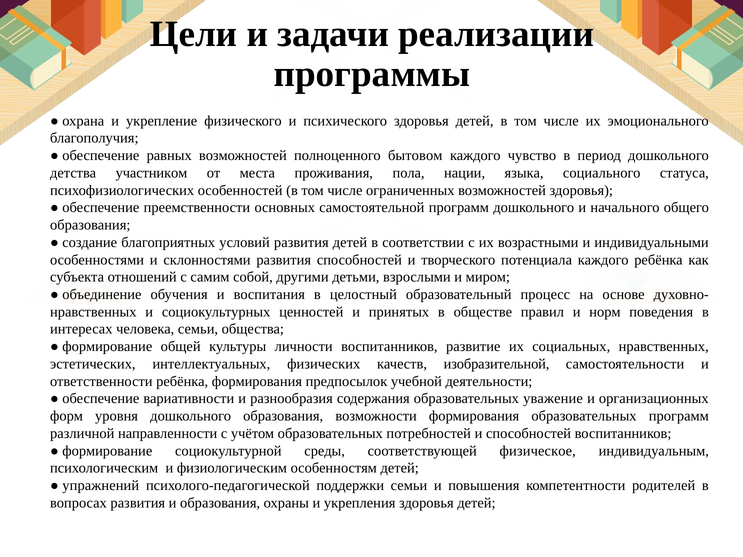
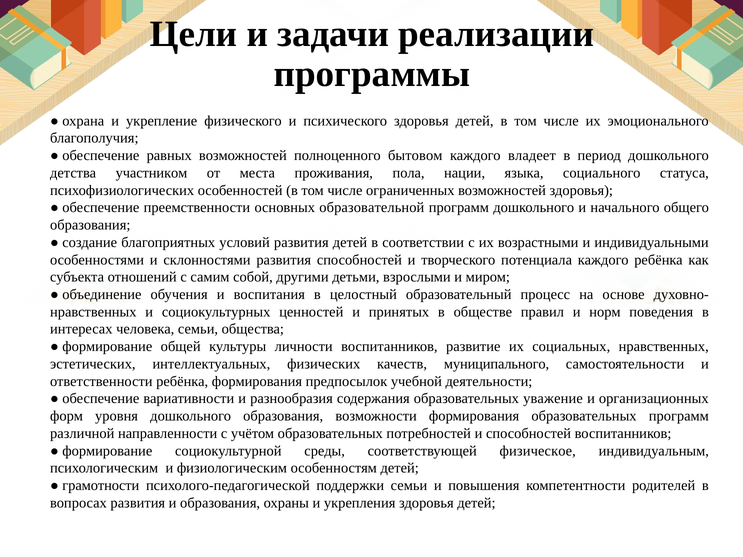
чувство: чувство -> владеет
самостоятельной: самостоятельной -> образовательной
изобразительной: изобразительной -> муниципального
упражнений: упражнений -> грамотности
